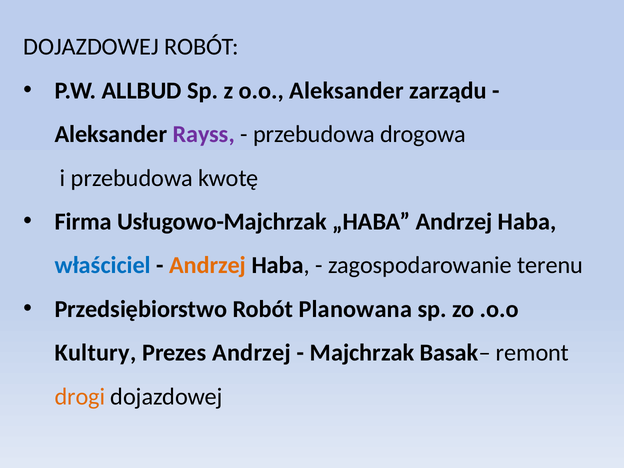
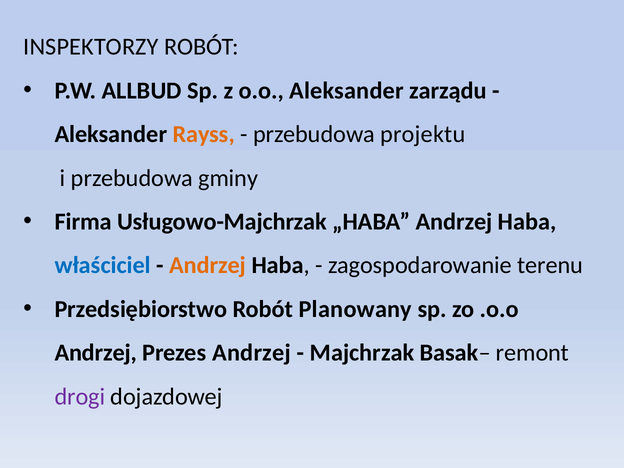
DOJAZDOWEJ at (91, 47): DOJAZDOWEJ -> INSPEKTORZY
Rayss colour: purple -> orange
drogowa: drogowa -> projektu
kwotę: kwotę -> gminy
Planowana: Planowana -> Planowany
Kultury at (95, 353): Kultury -> Andrzej
drogi colour: orange -> purple
